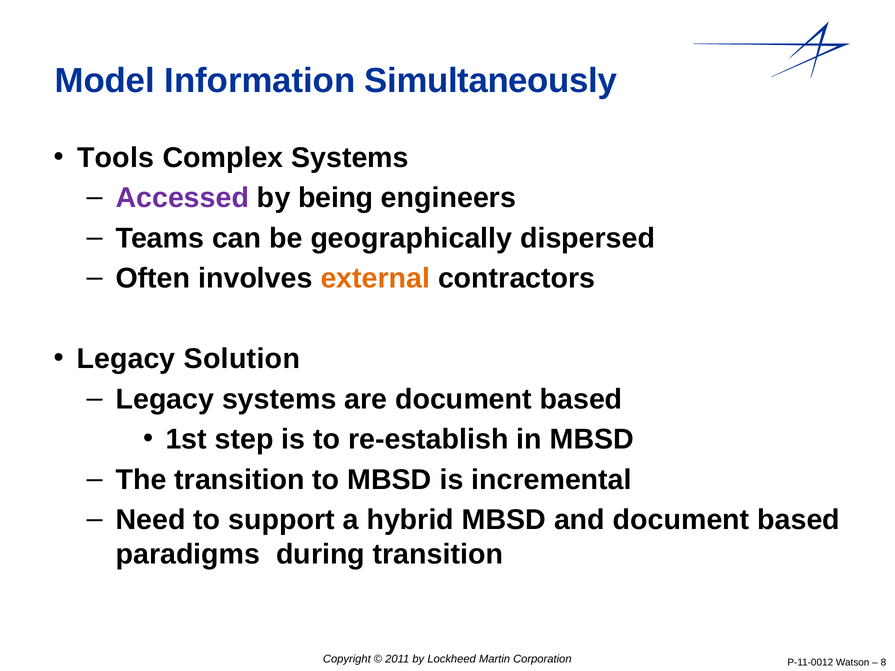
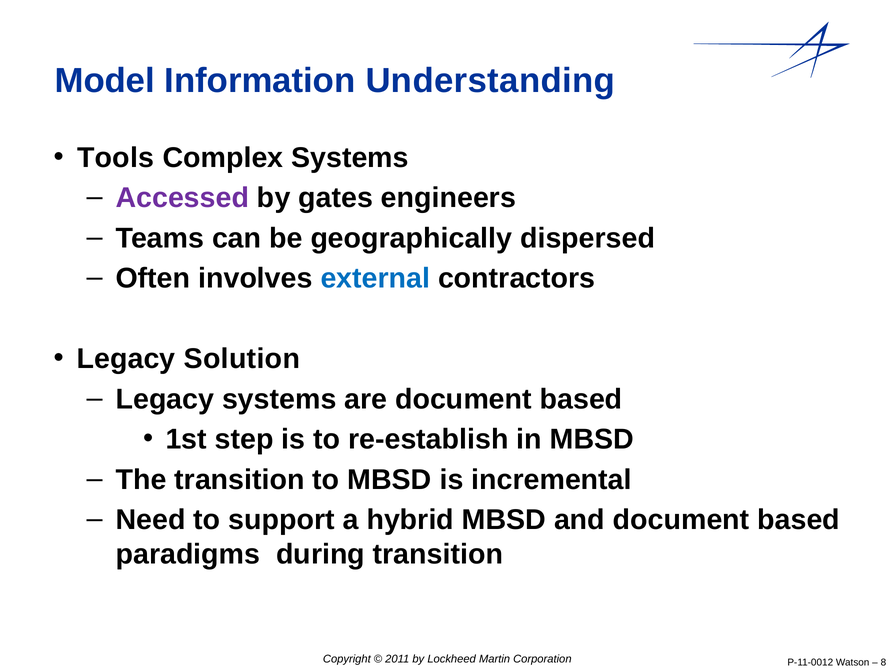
Simultaneously: Simultaneously -> Understanding
being: being -> gates
external colour: orange -> blue
